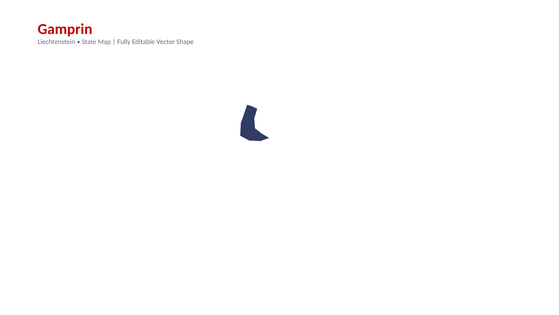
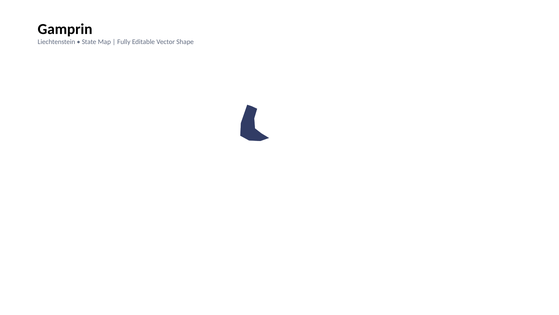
Gamprin colour: red -> black
